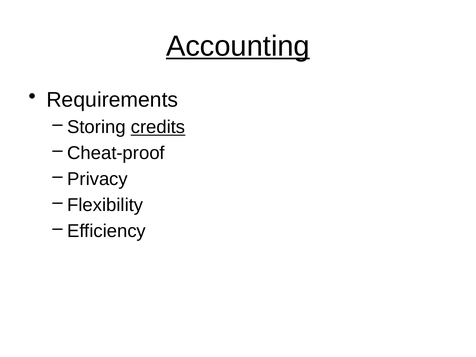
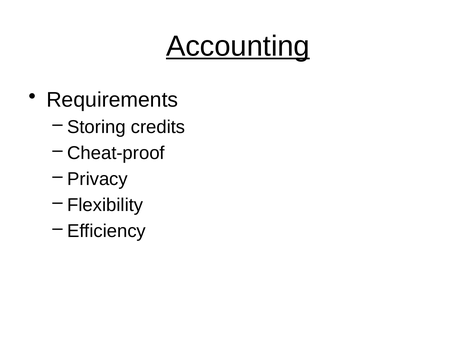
credits underline: present -> none
